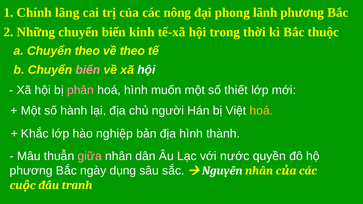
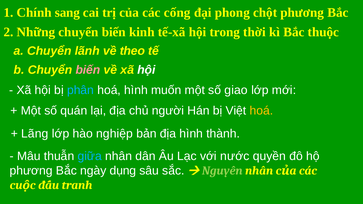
lãng: lãng -> sang
nông: nông -> cống
lãnh: lãnh -> chột
Chuyển theo: theo -> lãnh
phân colour: pink -> light blue
thiết: thiết -> giao
hành: hành -> quán
Khắc: Khắc -> Lãng
giữa colour: pink -> light blue
Nguyên colour: white -> light green
